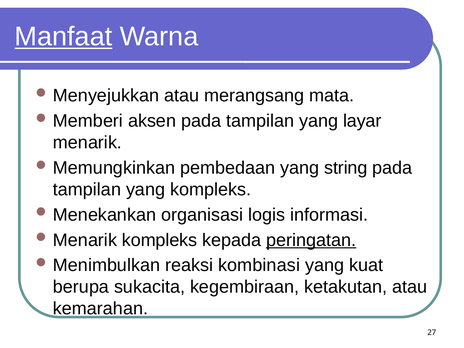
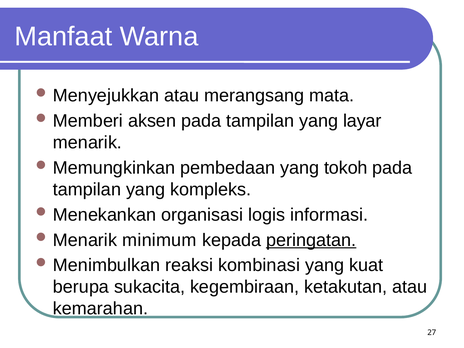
Manfaat underline: present -> none
string: string -> tokoh
kompleks at (160, 240): kompleks -> minimum
